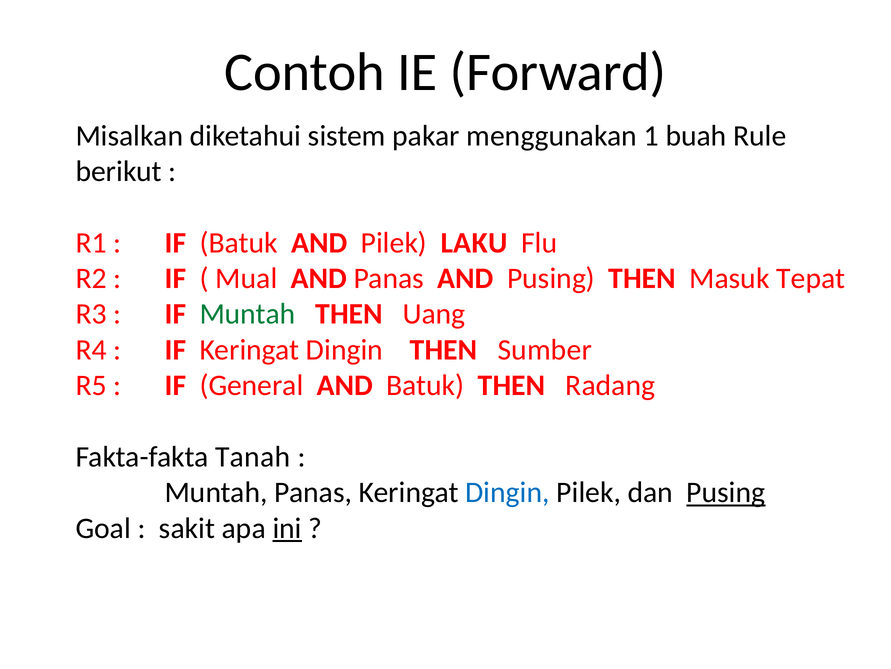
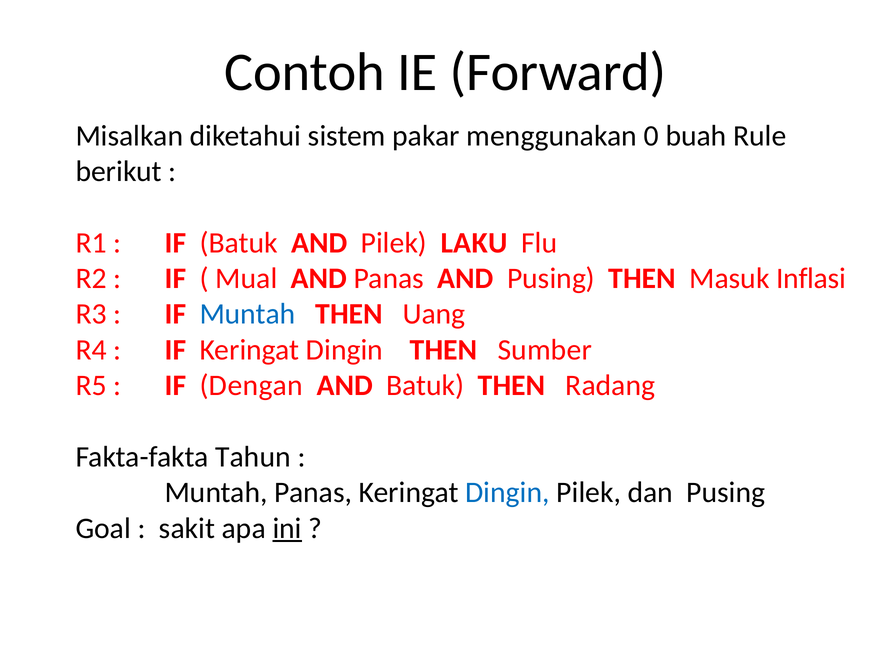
1: 1 -> 0
Tepat: Tepat -> Inflasi
Muntah at (247, 314) colour: green -> blue
General: General -> Dengan
Tanah: Tanah -> Tahun
Pusing at (726, 492) underline: present -> none
